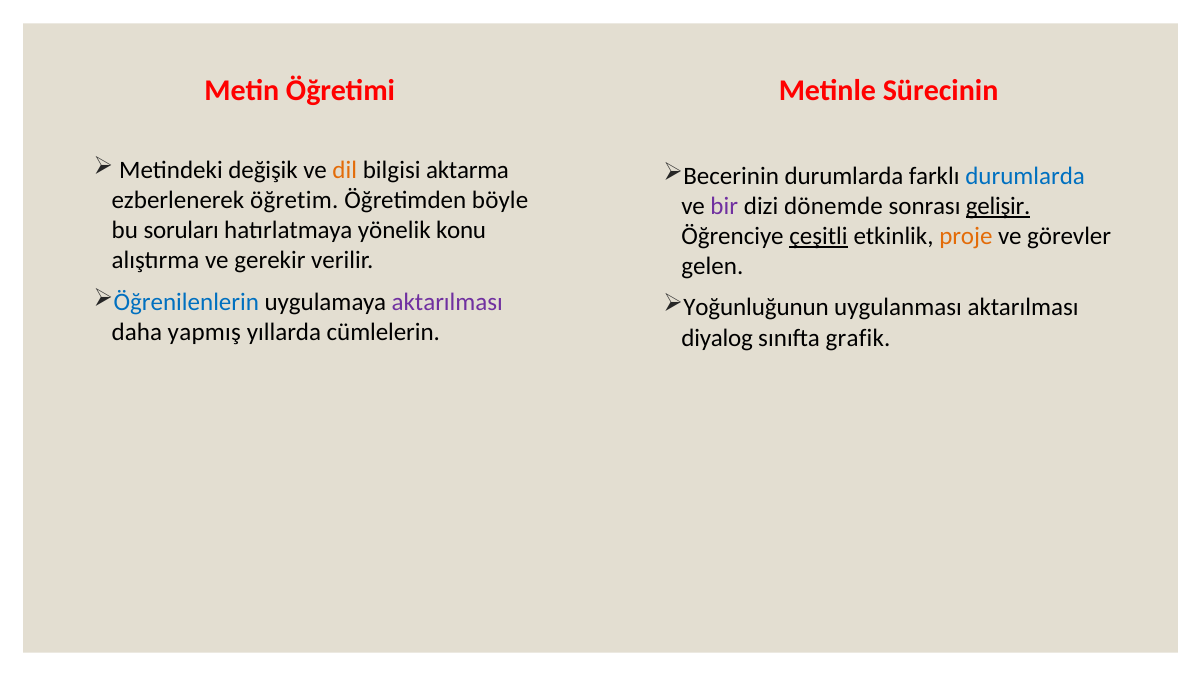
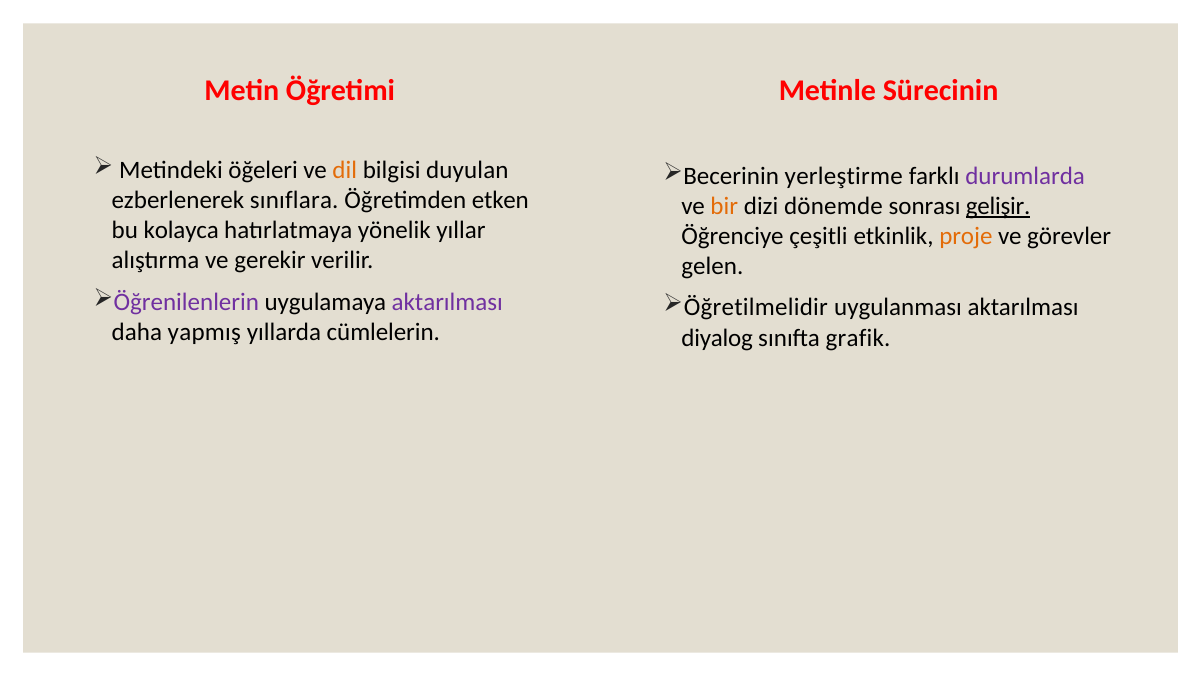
değişik: değişik -> öğeleri
aktarma: aktarma -> duyulan
Becerinin durumlarda: durumlarda -> yerleştirme
durumlarda at (1025, 176) colour: blue -> purple
öğretim: öğretim -> sınıflara
böyle: böyle -> etken
bir colour: purple -> orange
soruları: soruları -> kolayca
konu: konu -> yıllar
çeşitli underline: present -> none
Öğrenilenlerin colour: blue -> purple
Yoğunluğunun: Yoğunluğunun -> Öğretilmelidir
